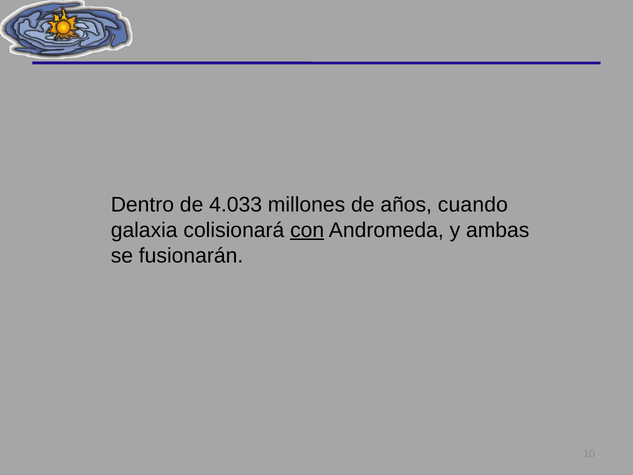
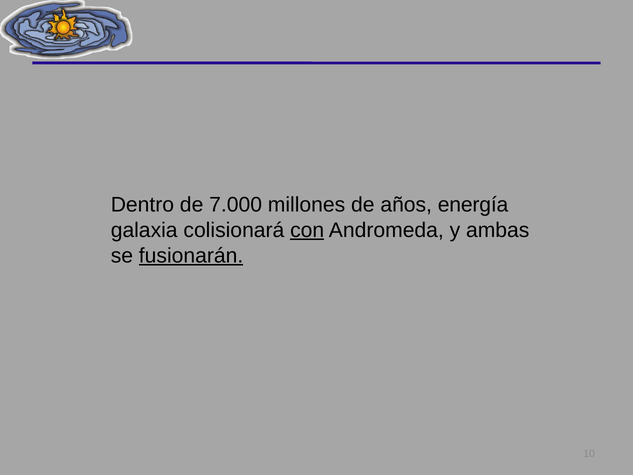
4.033: 4.033 -> 7.000
cuando: cuando -> energía
fusionarán underline: none -> present
